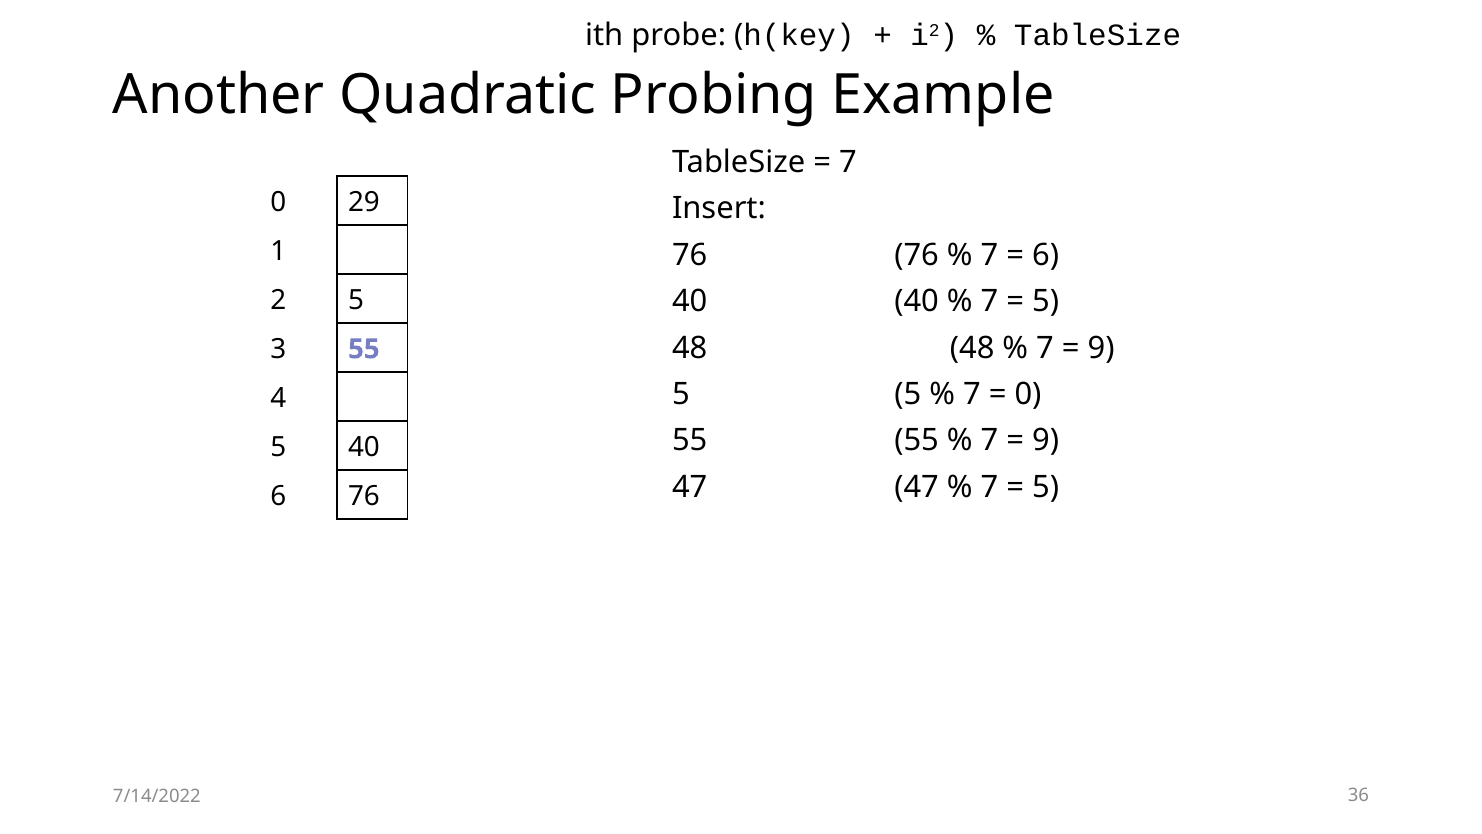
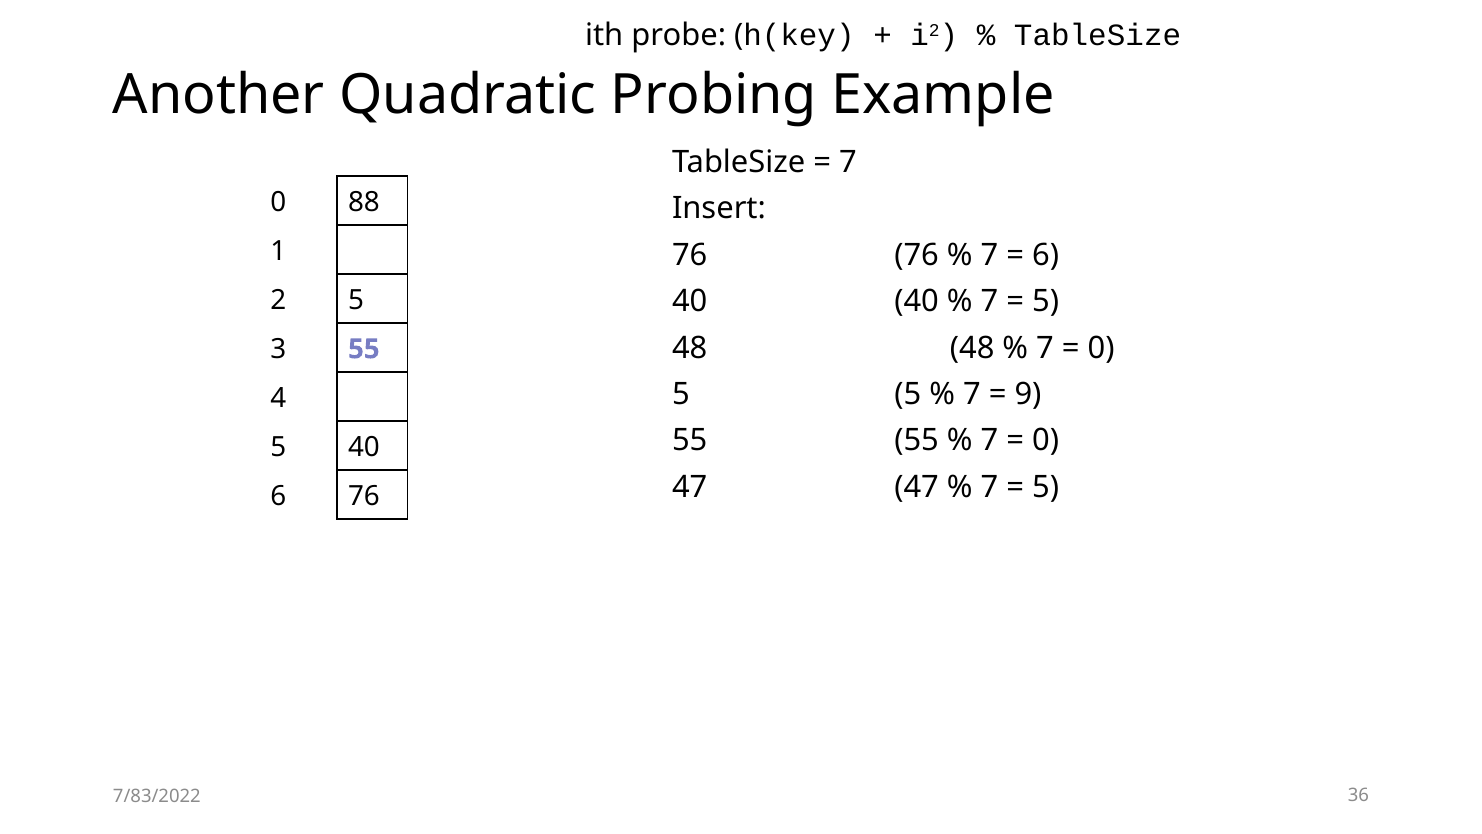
29: 29 -> 88
9 at (1101, 348): 9 -> 0
0 at (1028, 394): 0 -> 9
9 at (1046, 440): 9 -> 0
7/14/2022: 7/14/2022 -> 7/83/2022
